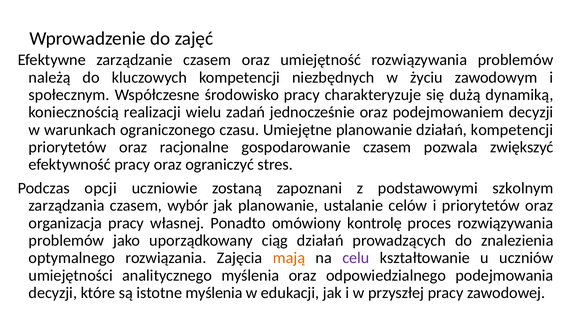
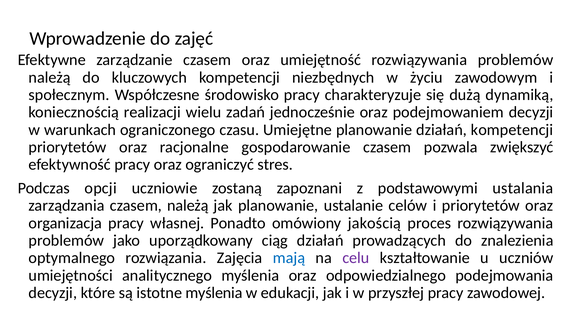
szkolnym: szkolnym -> ustalania
czasem wybór: wybór -> należą
kontrolę: kontrolę -> jakością
mają colour: orange -> blue
